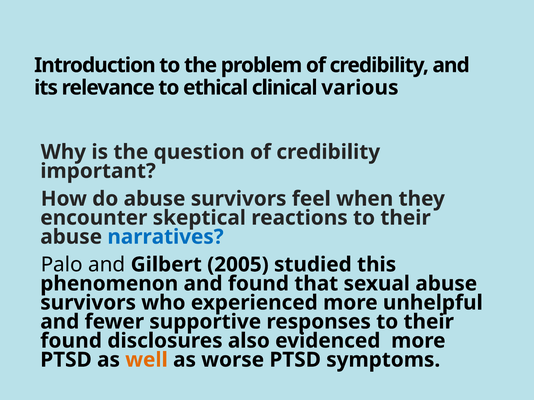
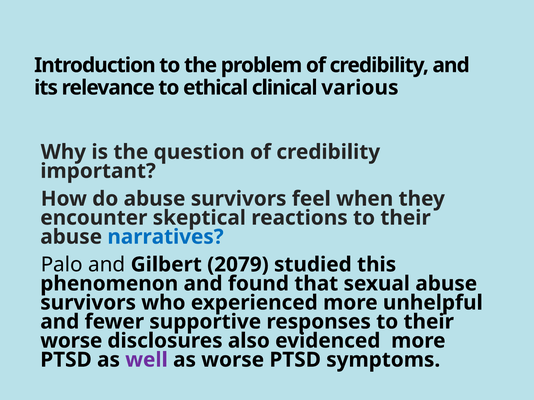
2005: 2005 -> 2079
found at (71, 341): found -> worse
well colour: orange -> purple
